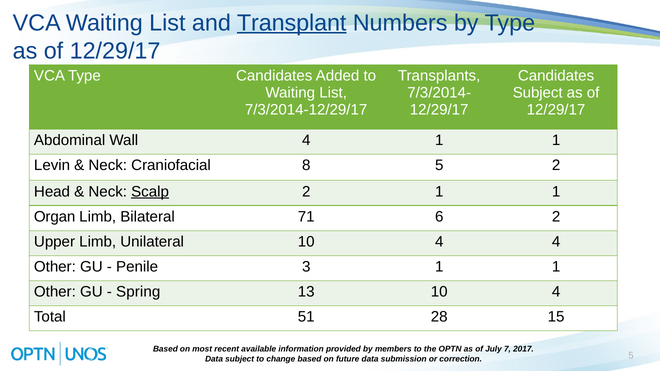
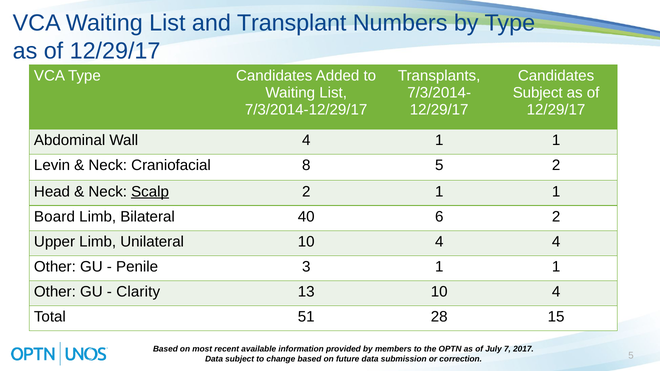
Transplant underline: present -> none
Organ: Organ -> Board
71: 71 -> 40
Spring: Spring -> Clarity
